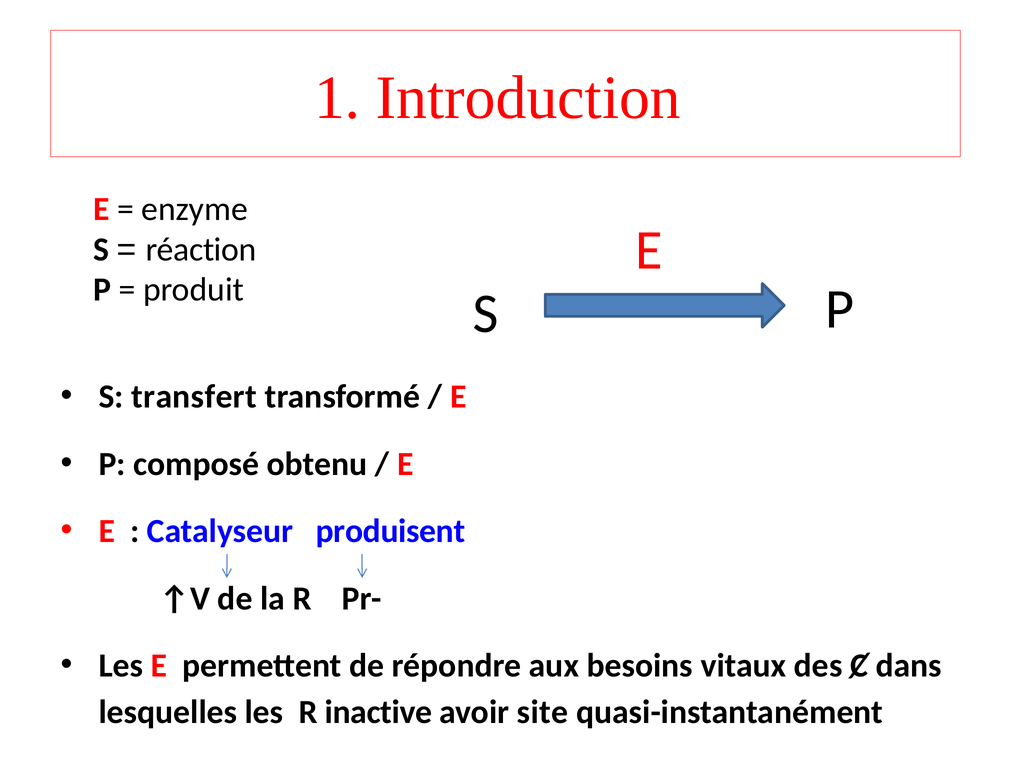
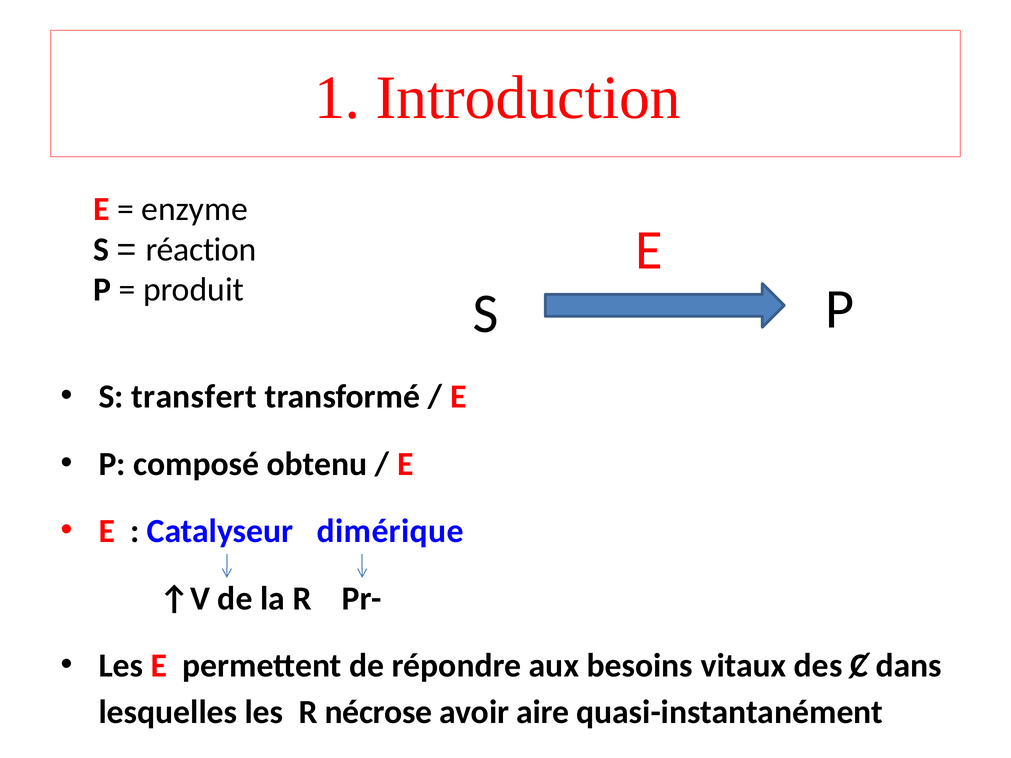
produisent: produisent -> dimérique
inactive: inactive -> nécrose
site: site -> aire
